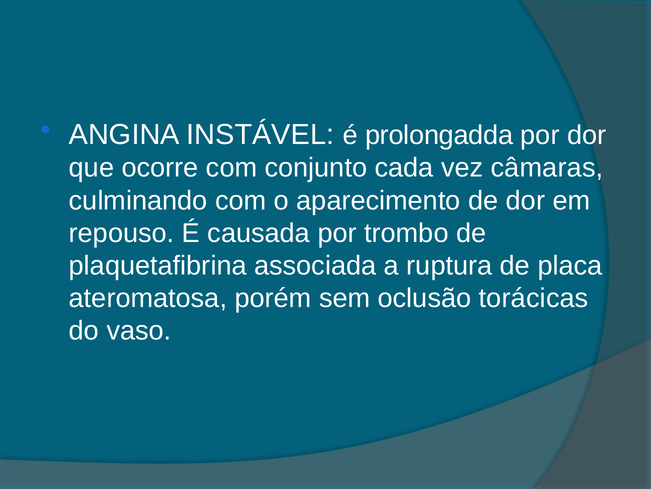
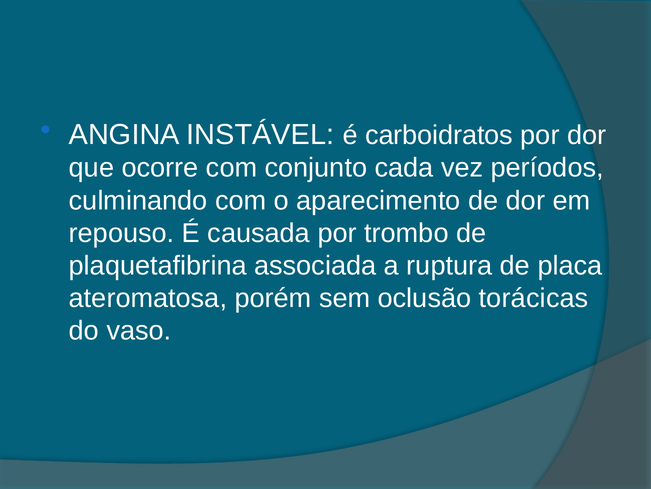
prolongadda: prolongadda -> carboidratos
câmaras: câmaras -> períodos
